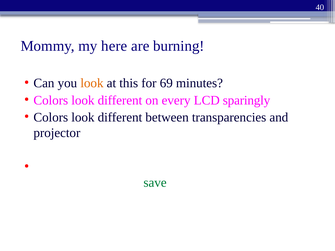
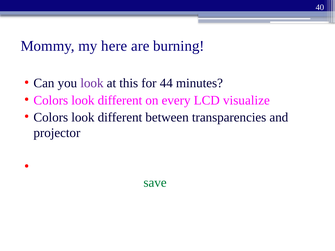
look at (92, 83) colour: orange -> purple
69: 69 -> 44
sparingly: sparingly -> visualize
